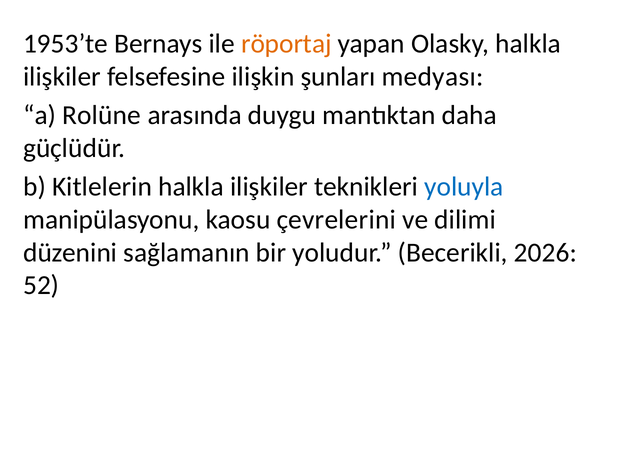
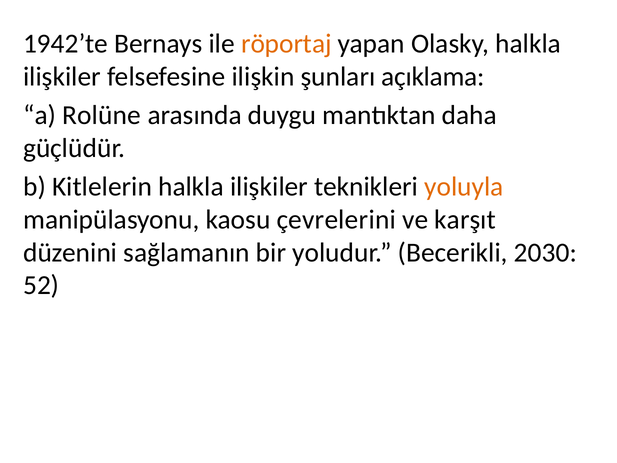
1953’te: 1953’te -> 1942’te
medyası: medyası -> açıklama
yoluyla colour: blue -> orange
dilimi: dilimi -> karşıt
2026: 2026 -> 2030
